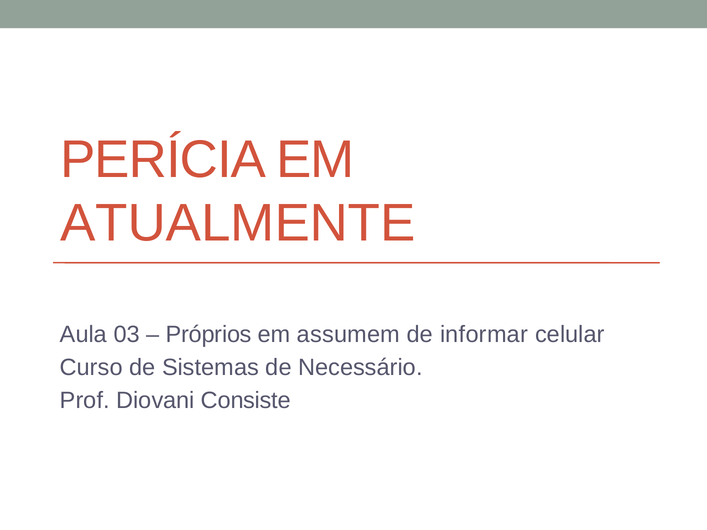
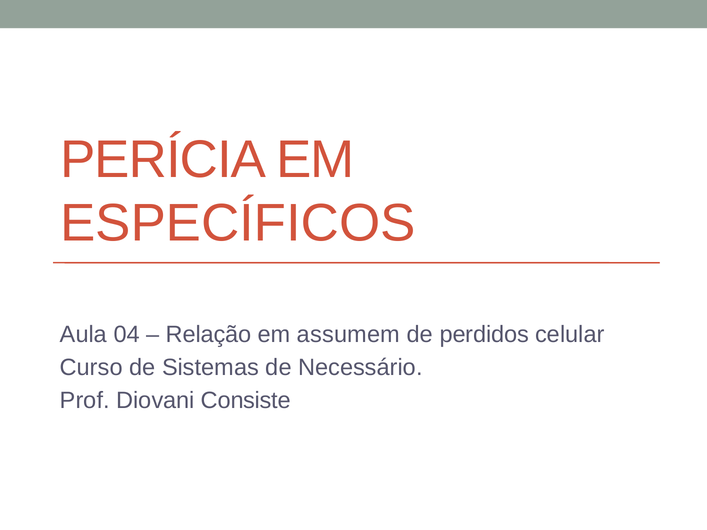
ATUALMENTE: ATUALMENTE -> ESPECÍFICOS
03: 03 -> 04
Próprios: Próprios -> Relação
informar: informar -> perdidos
